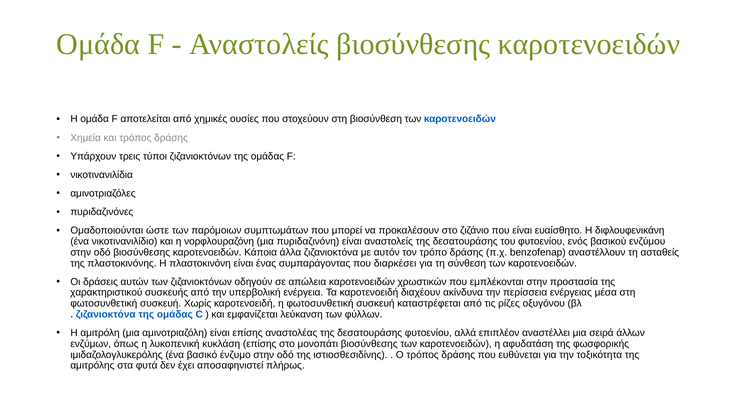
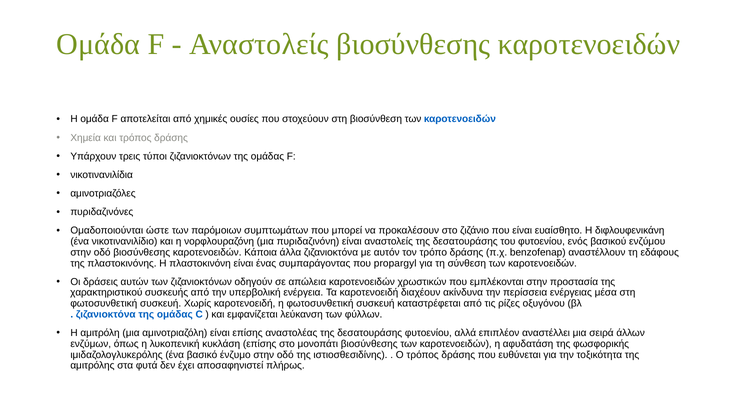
ασταθείς: ασταθείς -> εδάφους
διαρκέσει: διαρκέσει -> propargyl
